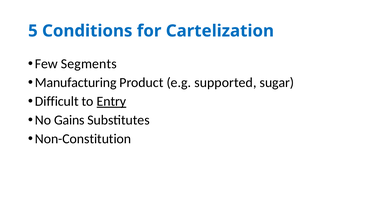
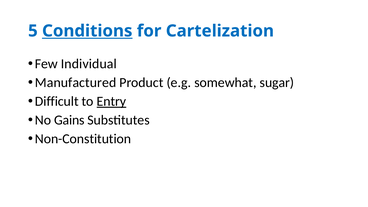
Conditions underline: none -> present
Segments: Segments -> Individual
Manufacturing: Manufacturing -> Manufactured
supported: supported -> somewhat
